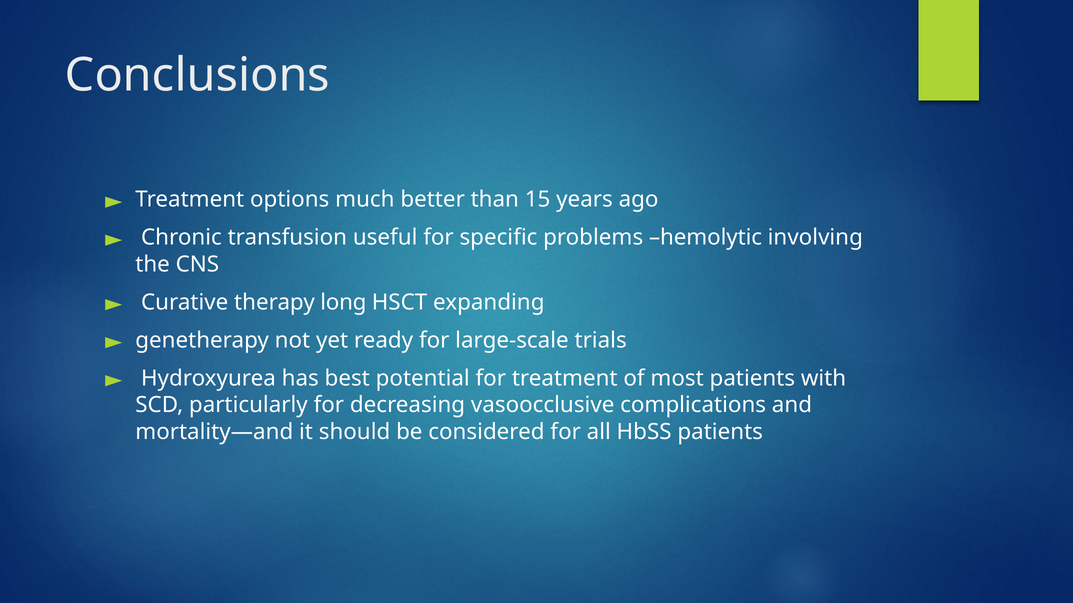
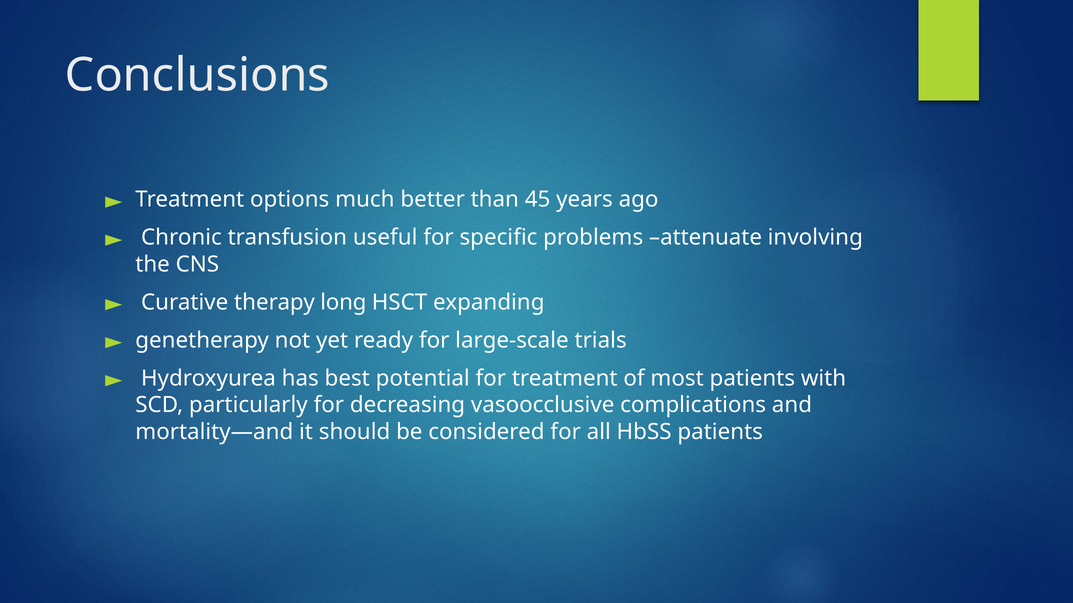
15: 15 -> 45
hemolytic: hemolytic -> attenuate
